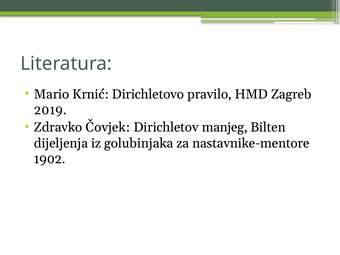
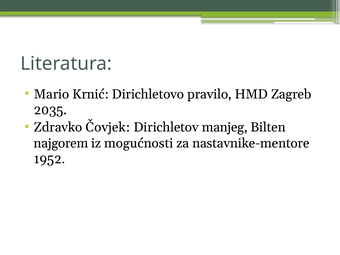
2019: 2019 -> 2035
dijeljenja: dijeljenja -> najgorem
golubinjaka: golubinjaka -> mogućnosti
1902: 1902 -> 1952
